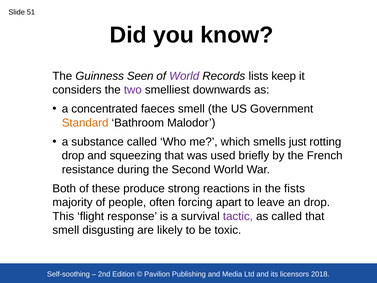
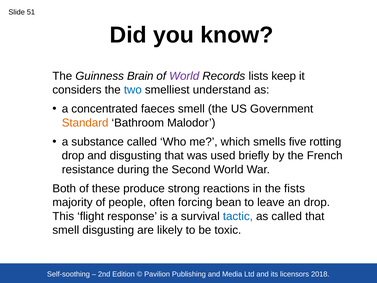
Seen: Seen -> Brain
two colour: purple -> blue
downwards: downwards -> understand
just: just -> five
and squeezing: squeezing -> disgusting
apart: apart -> bean
tactic colour: purple -> blue
